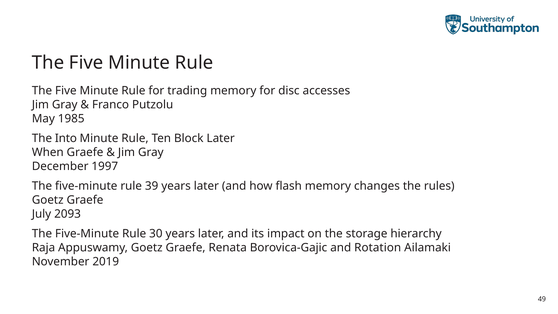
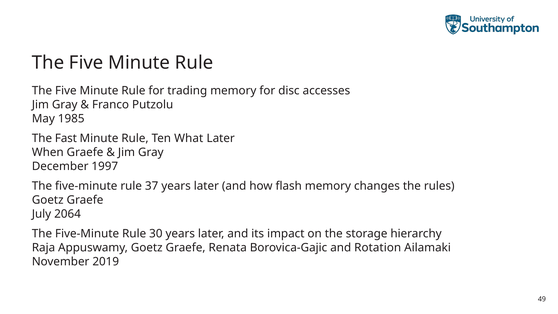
Into: Into -> Fast
Block: Block -> What
39: 39 -> 37
2093: 2093 -> 2064
